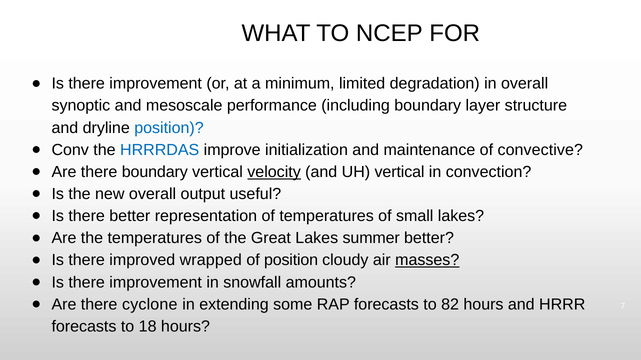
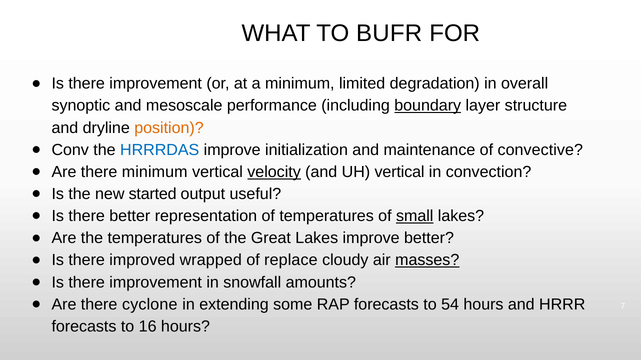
NCEP: NCEP -> BUFR
boundary at (428, 106) underline: none -> present
position at (169, 128) colour: blue -> orange
there boundary: boundary -> minimum
new overall: overall -> started
small underline: none -> present
Lakes summer: summer -> improve
of position: position -> replace
82: 82 -> 54
18: 18 -> 16
